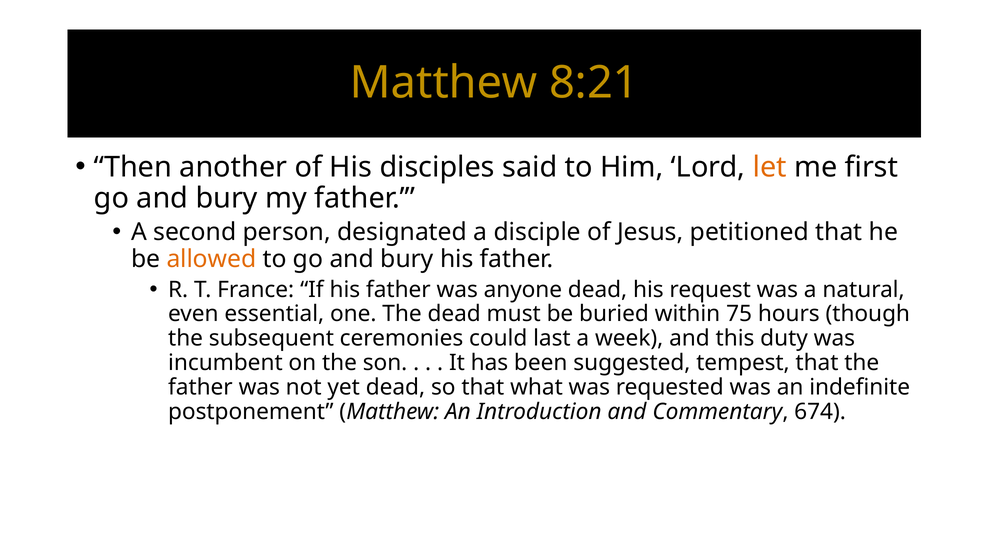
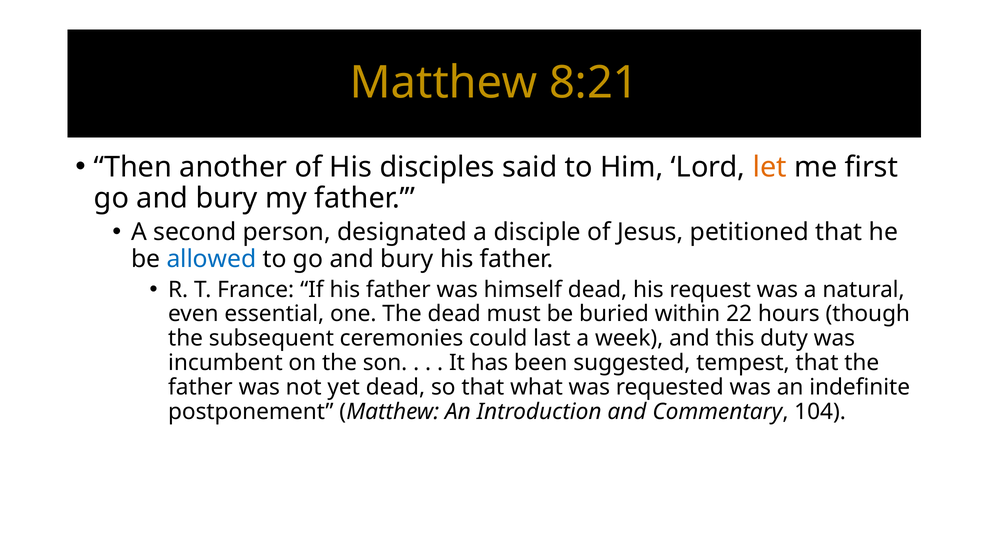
allowed colour: orange -> blue
anyone: anyone -> himself
75: 75 -> 22
674: 674 -> 104
